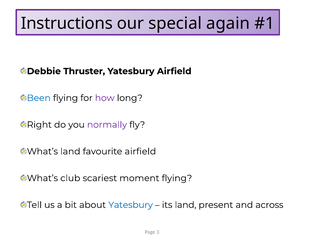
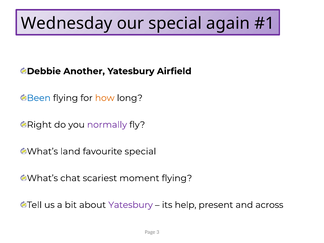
Instructions: Instructions -> Wednesday
Thruster: Thruster -> Another
how colour: purple -> orange
favourite airfield: airfield -> special
club: club -> chat
Yatesbury at (131, 205) colour: blue -> purple
its land: land -> help
